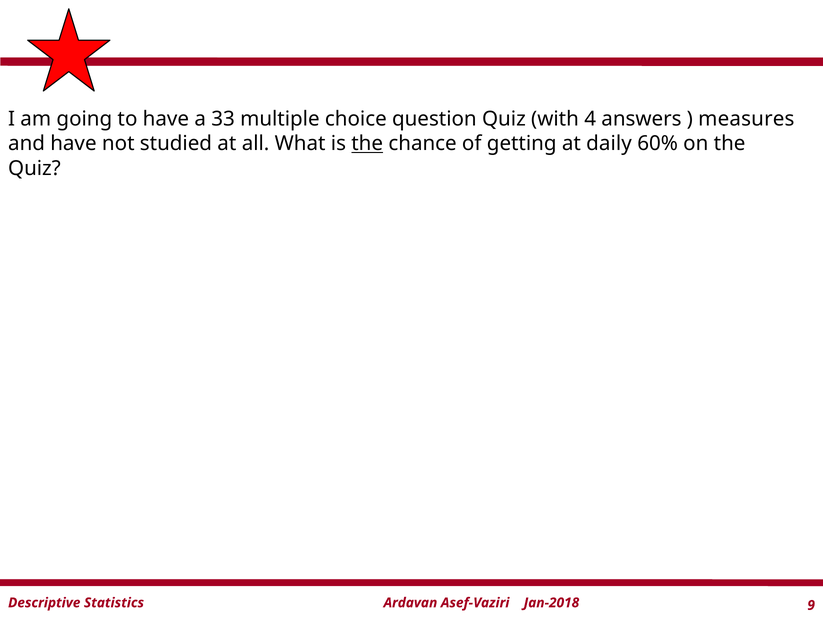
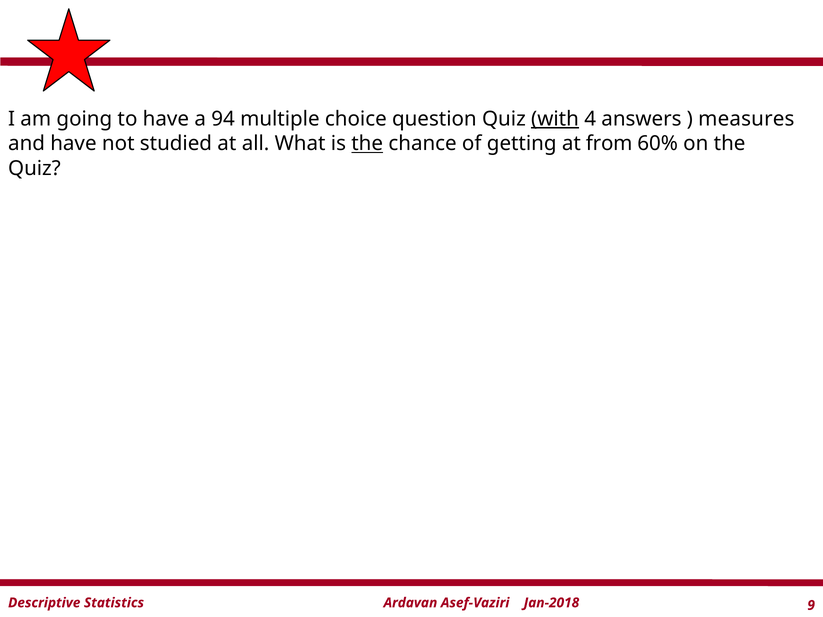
33: 33 -> 94
with underline: none -> present
daily: daily -> from
